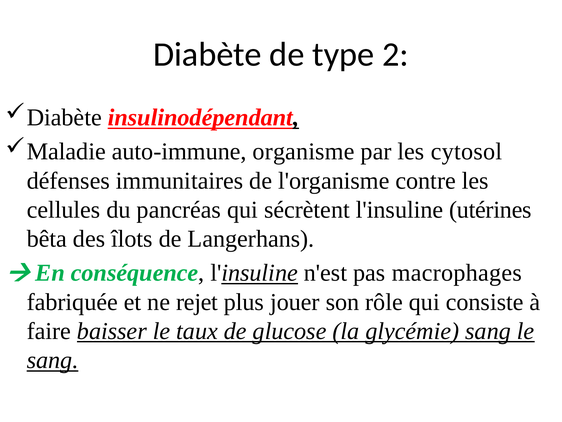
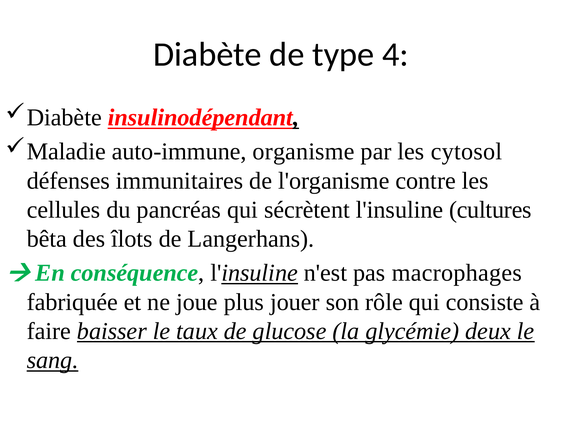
2: 2 -> 4
utérines: utérines -> cultures
rejet: rejet -> joue
glycémie sang: sang -> deux
